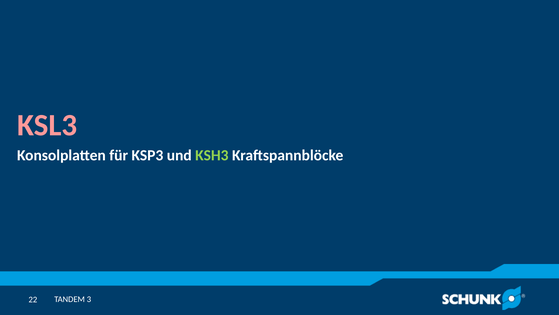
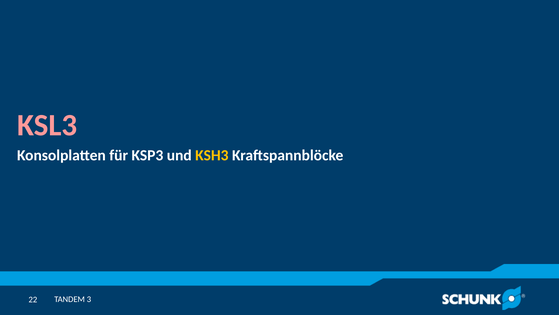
KSH3 colour: light green -> yellow
